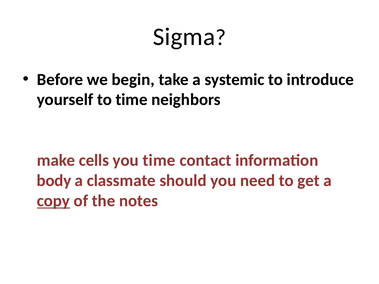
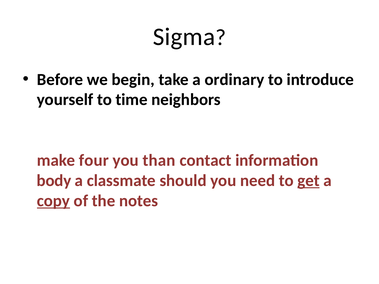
systemic: systemic -> ordinary
cells: cells -> four
you time: time -> than
get underline: none -> present
